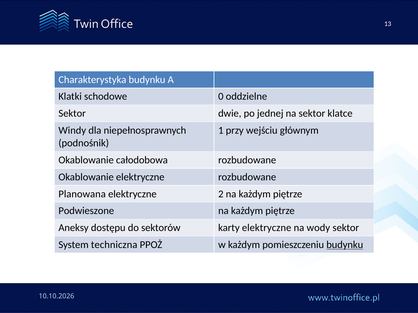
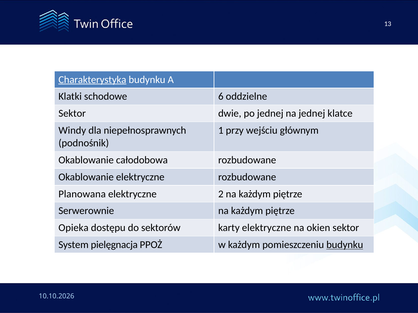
Charakterystyka underline: none -> present
0: 0 -> 6
na sektor: sektor -> jednej
Podwieszone: Podwieszone -> Serwerownie
Aneksy: Aneksy -> Opieka
wody: wody -> okien
techniczna: techniczna -> pielęgnacja
